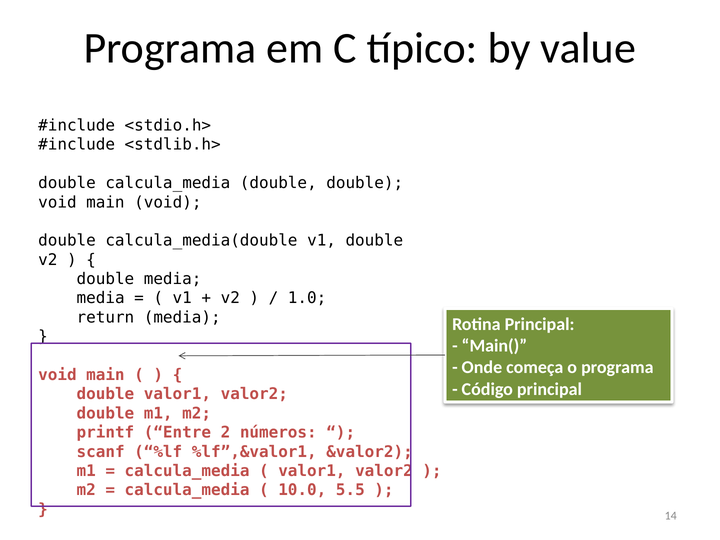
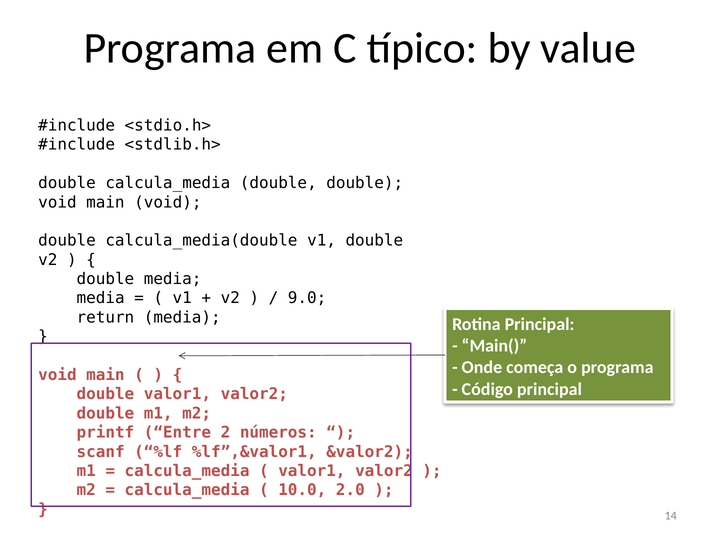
1.0: 1.0 -> 9.0
5.5: 5.5 -> 2.0
